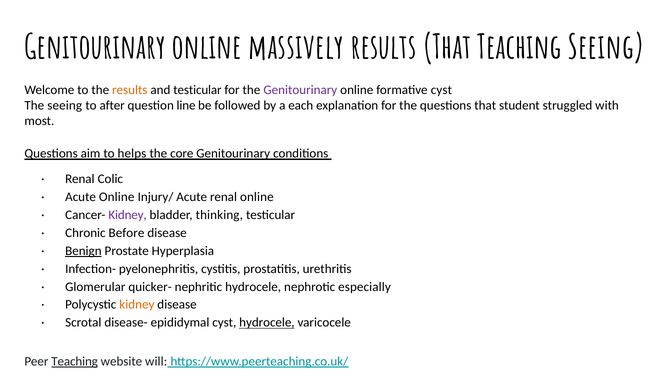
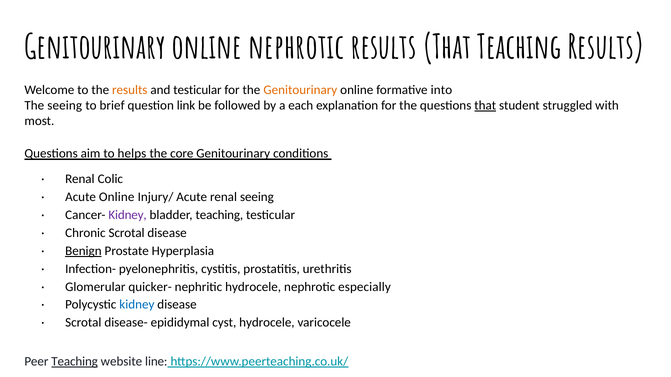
online massively: massively -> nephrotic
Teaching Seeing: Seeing -> Results
Genitourinary at (300, 90) colour: purple -> orange
formative cyst: cyst -> into
after: after -> brief
line: line -> link
that at (485, 106) underline: none -> present
renal online: online -> seeing
bladder thinking: thinking -> teaching
Chronic Before: Before -> Scrotal
kidney at (137, 305) colour: orange -> blue
hydrocele at (267, 323) underline: present -> none
will: will -> line
